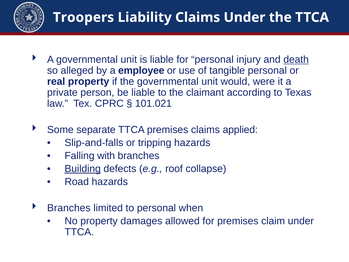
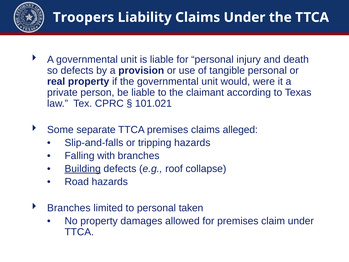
death underline: present -> none
so alleged: alleged -> defects
employee: employee -> provision
applied: applied -> alleged
when: when -> taken
